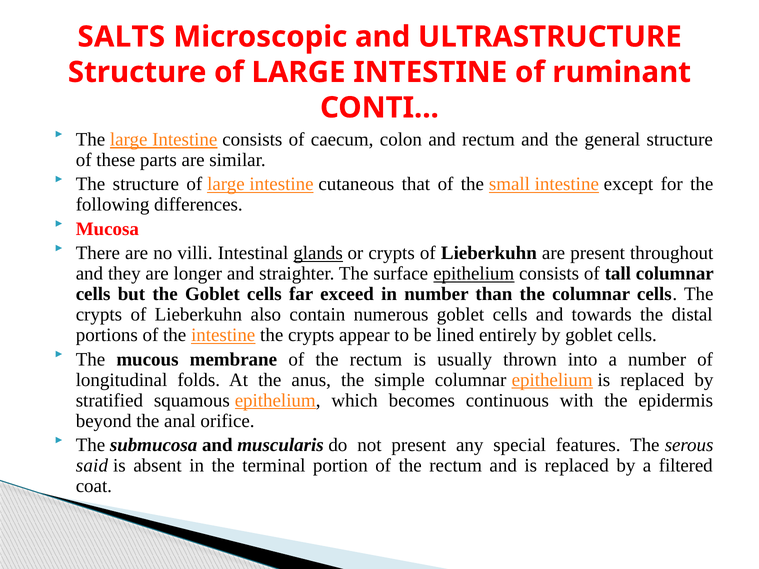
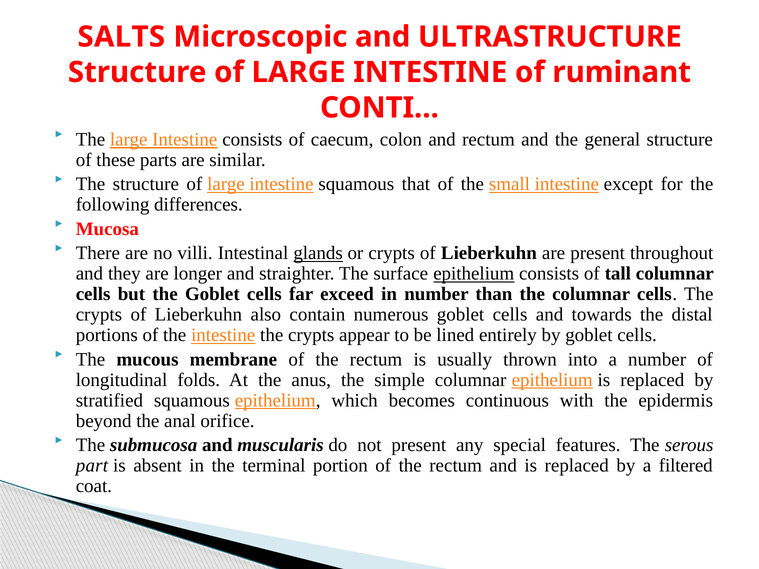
intestine cutaneous: cutaneous -> squamous
said: said -> part
